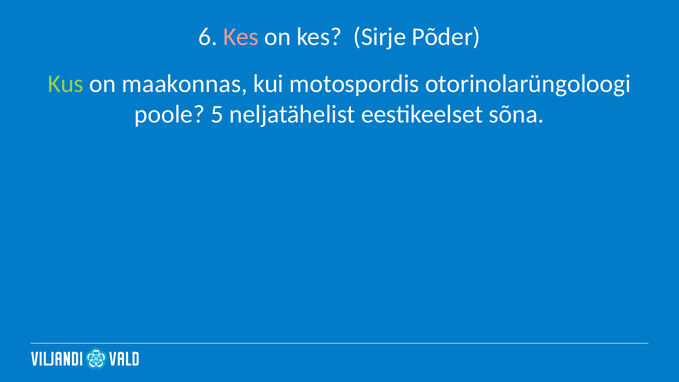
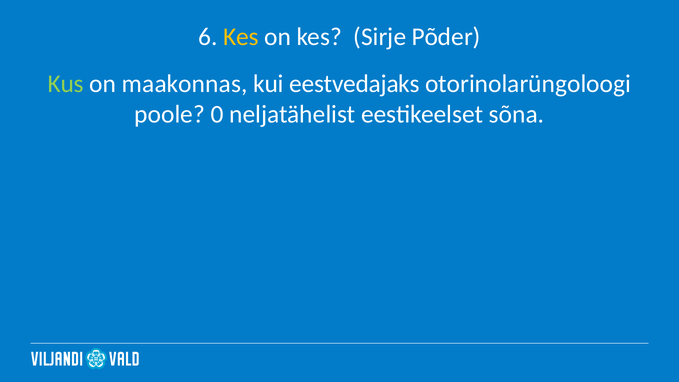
Kes at (241, 37) colour: pink -> yellow
motospordis: motospordis -> eestvedajaks
5: 5 -> 0
